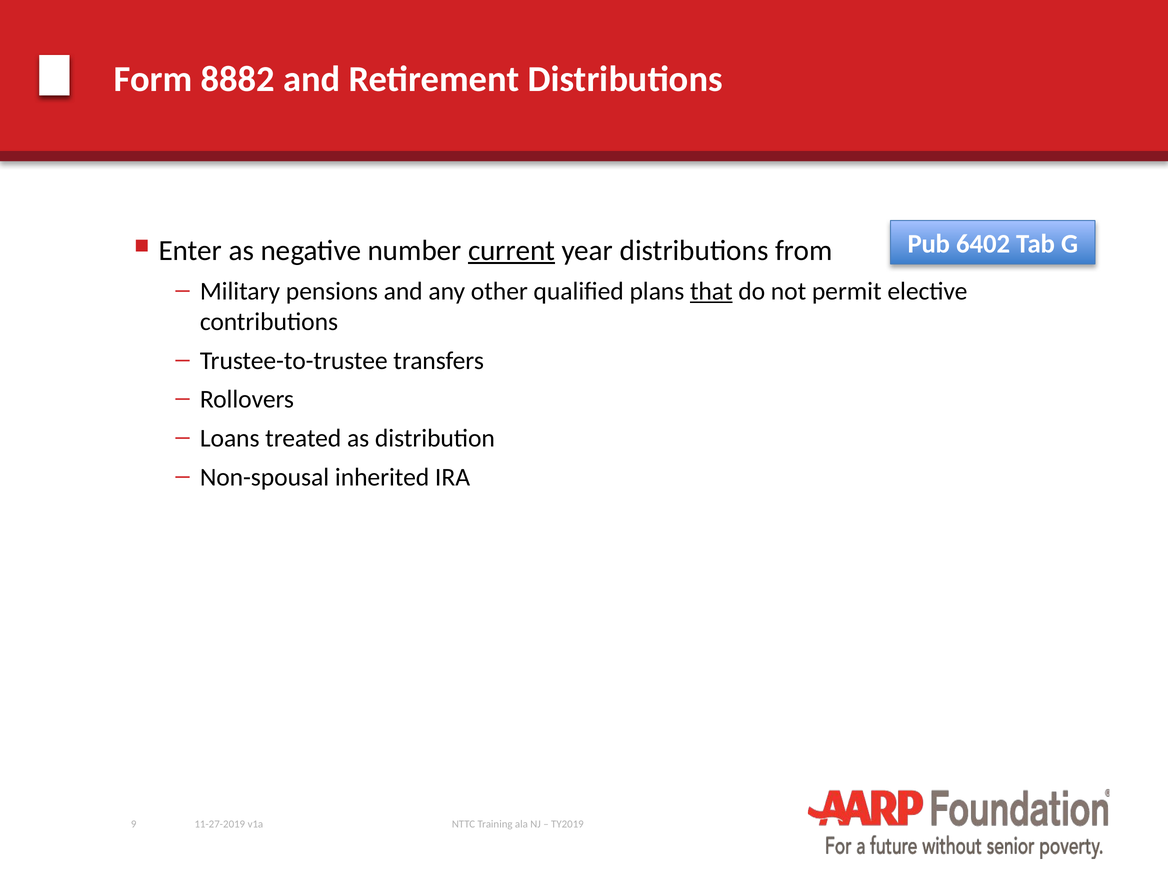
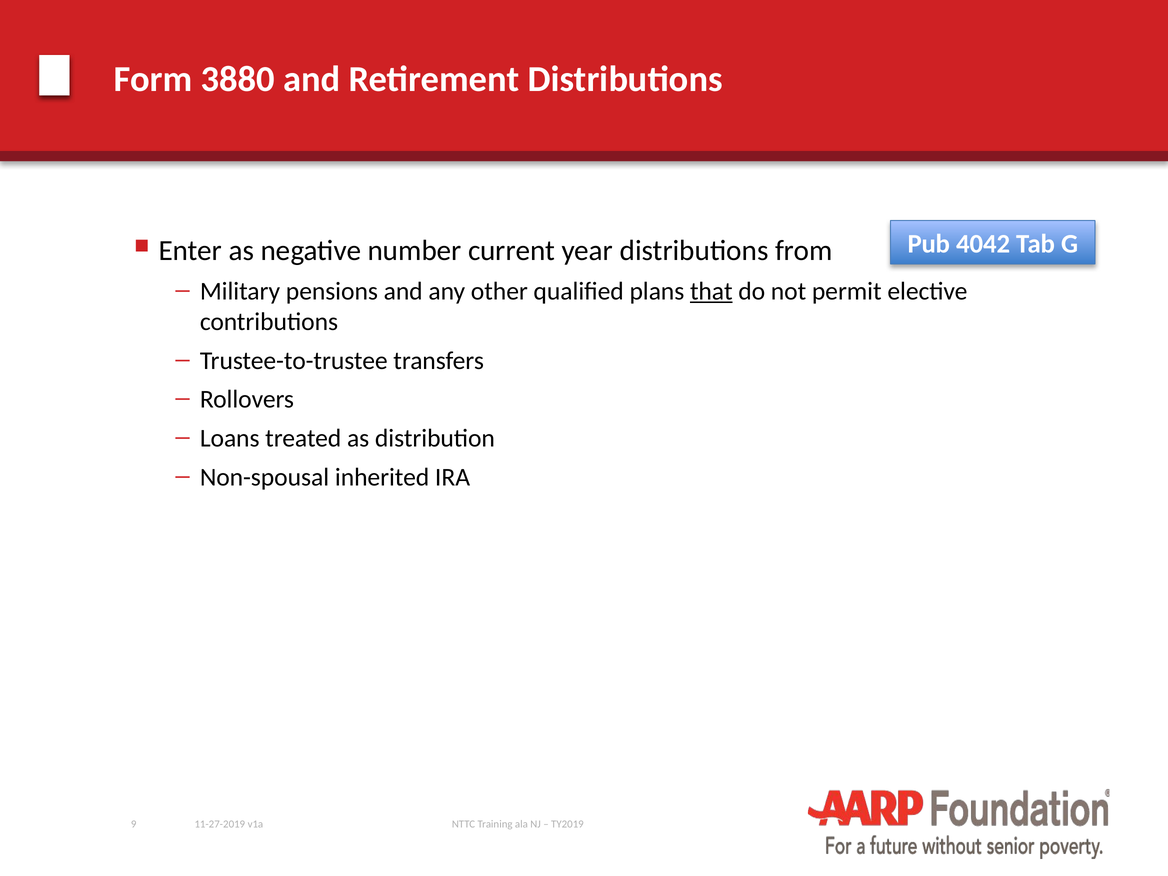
8882: 8882 -> 3880
6402: 6402 -> 4042
current underline: present -> none
